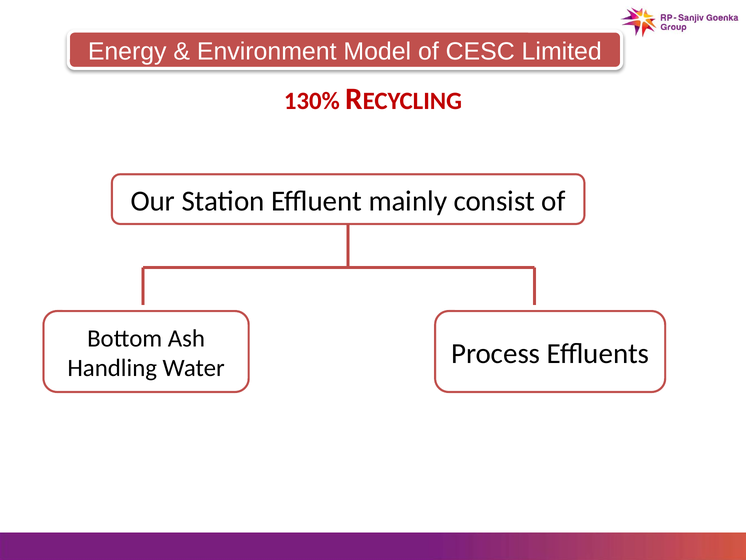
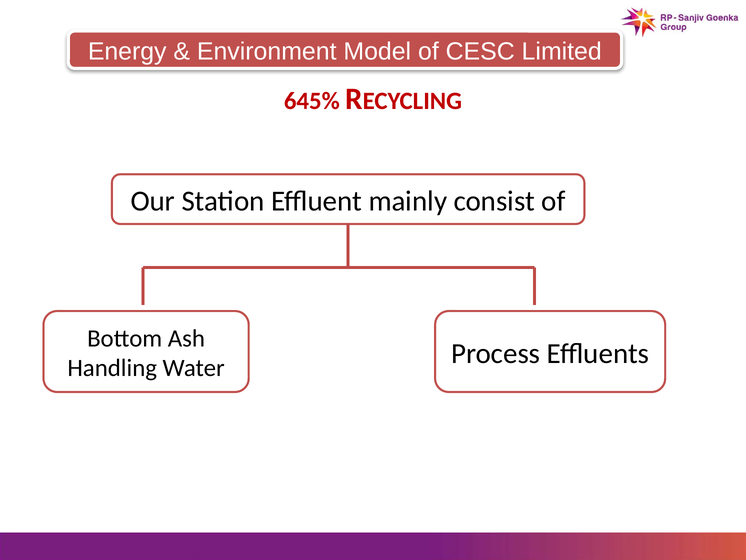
130%: 130% -> 645%
